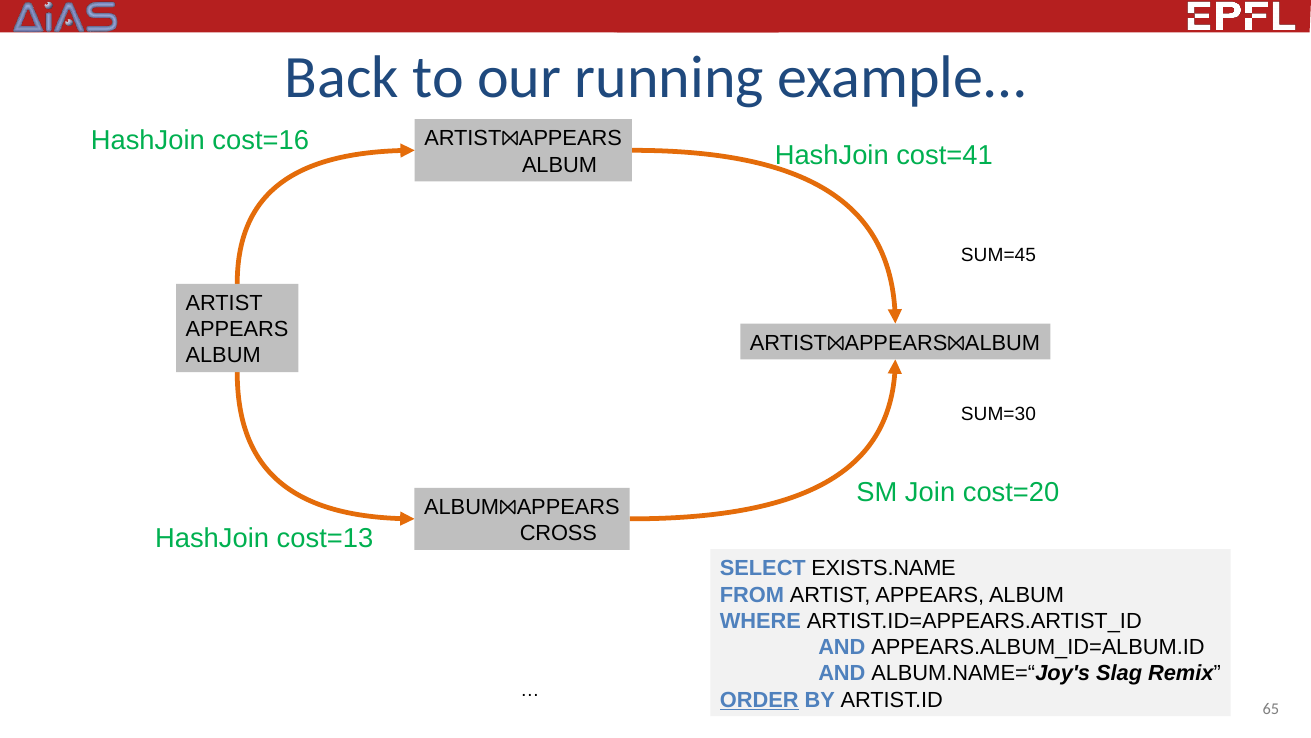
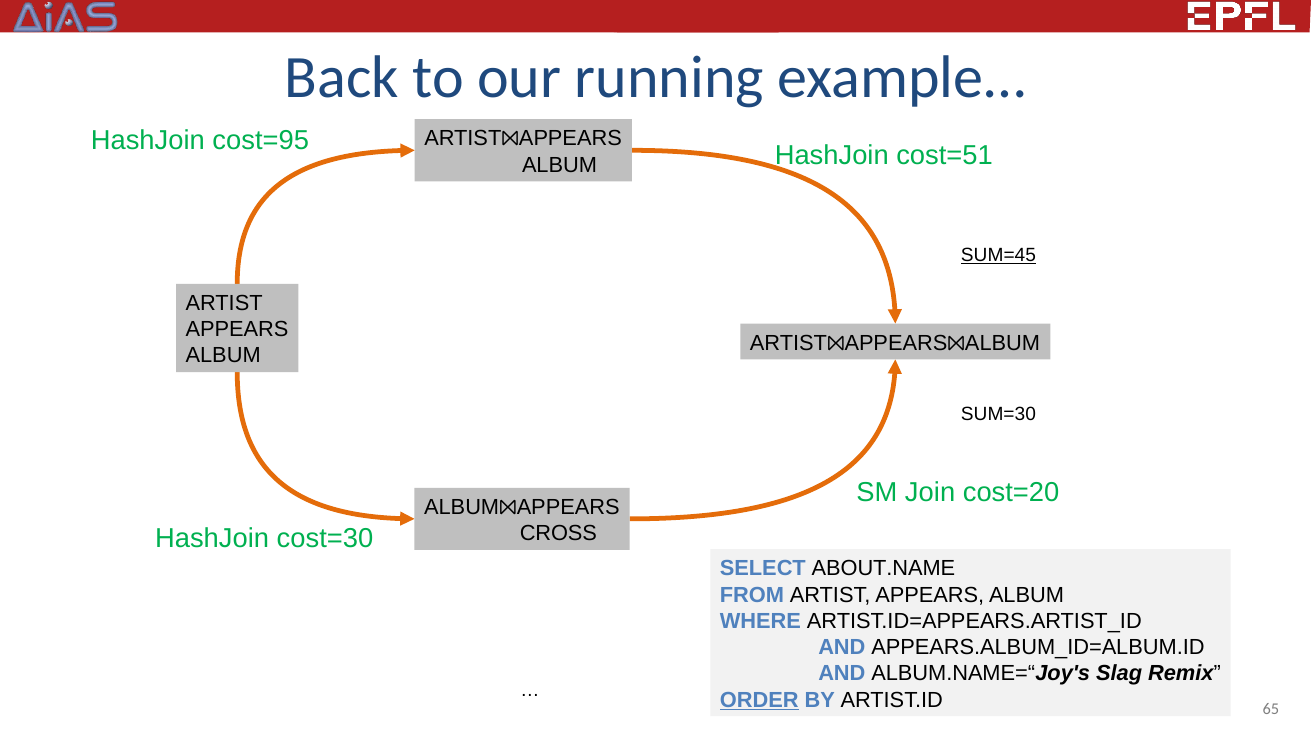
cost=16: cost=16 -> cost=95
cost=41: cost=41 -> cost=51
SUM=45 underline: none -> present
cost=13: cost=13 -> cost=30
EXISTS.NAME: EXISTS.NAME -> ABOUT.NAME
